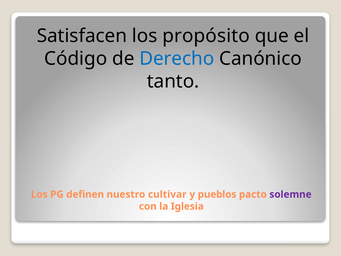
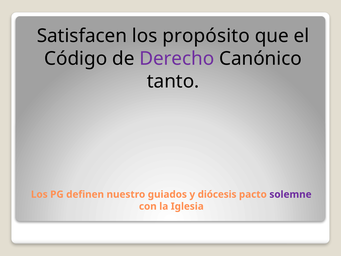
Derecho colour: blue -> purple
cultivar: cultivar -> guiados
pueblos: pueblos -> diócesis
